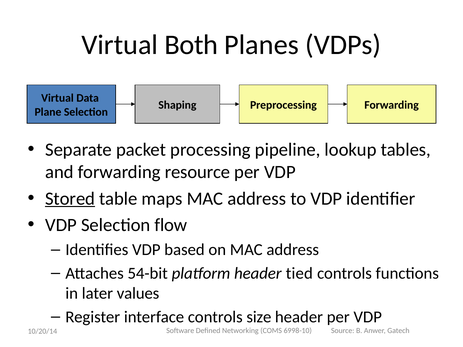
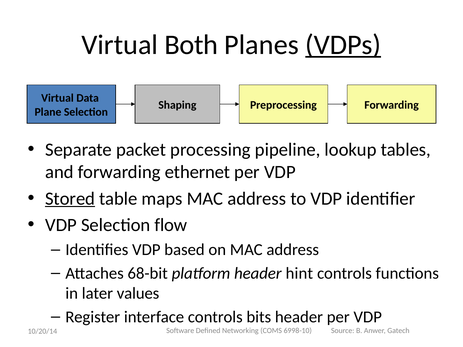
VDPs underline: none -> present
resource: resource -> ethernet
54-bit: 54-bit -> 68-bit
tied: tied -> hint
size: size -> bits
